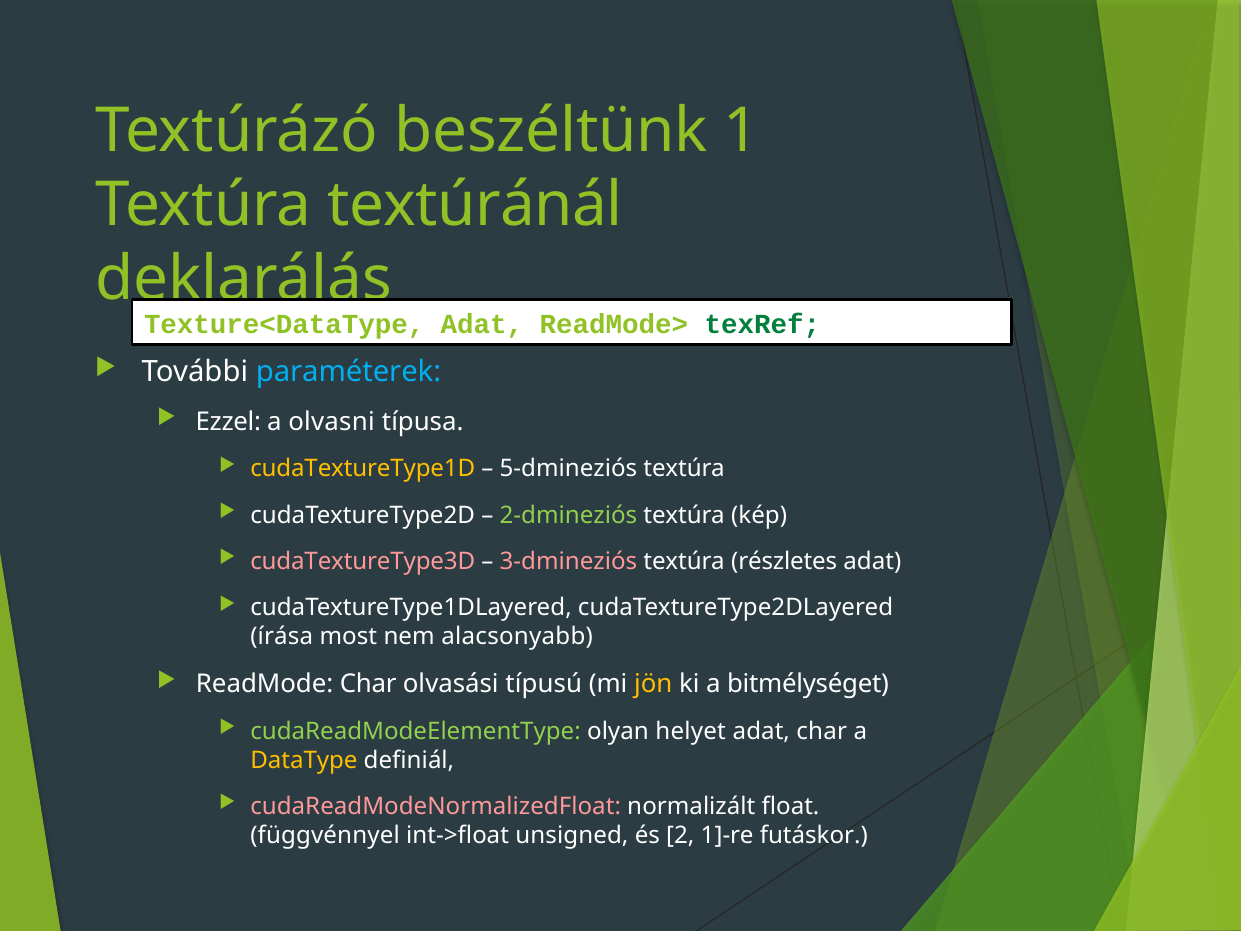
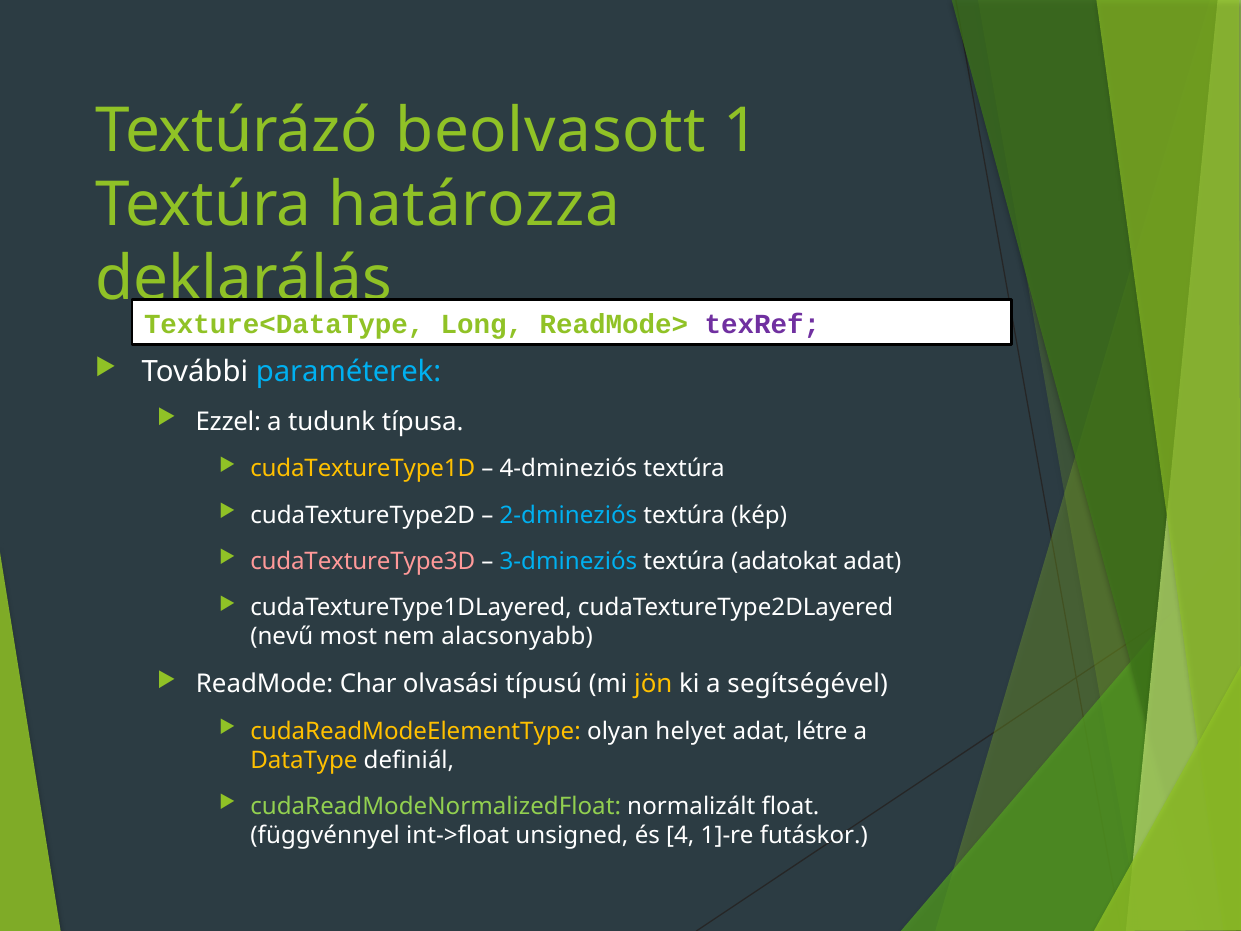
beszéltünk: beszéltünk -> beolvasott
textúránál: textúránál -> határozza
Texture<DataType Adat: Adat -> Long
texRef colour: green -> purple
olvasni: olvasni -> tudunk
5-dmineziós: 5-dmineziós -> 4-dmineziós
2-dmineziós colour: light green -> light blue
3-dmineziós colour: pink -> light blue
részletes: részletes -> adatokat
írása: írása -> nevű
bitmélységet: bitmélységet -> segítségével
cudaReadModeElementType colour: light green -> yellow
adat char: char -> létre
cudaReadModeNormalizedFloat colour: pink -> light green
2: 2 -> 4
